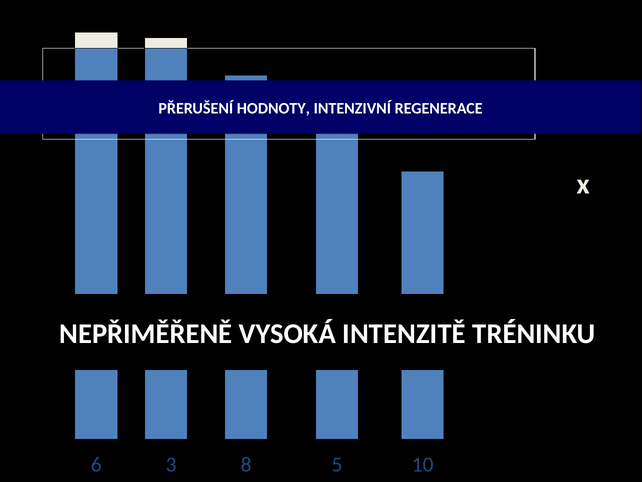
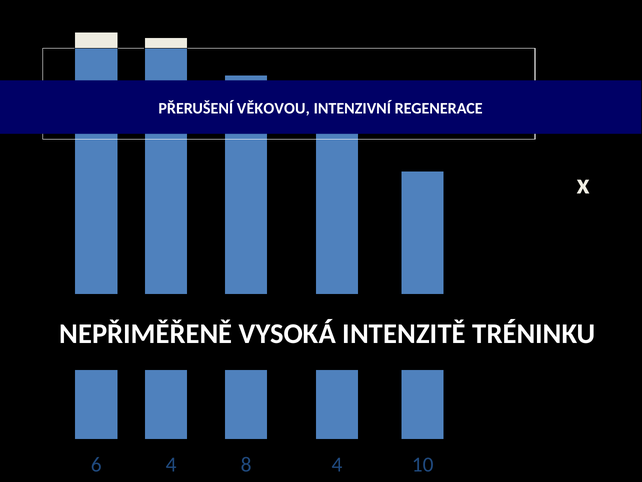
HODNOTY: HODNOTY -> VĚKOVOU
6 3: 3 -> 4
8 5: 5 -> 4
